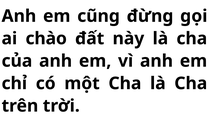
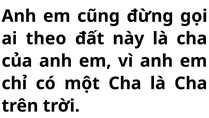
chào: chào -> theo
